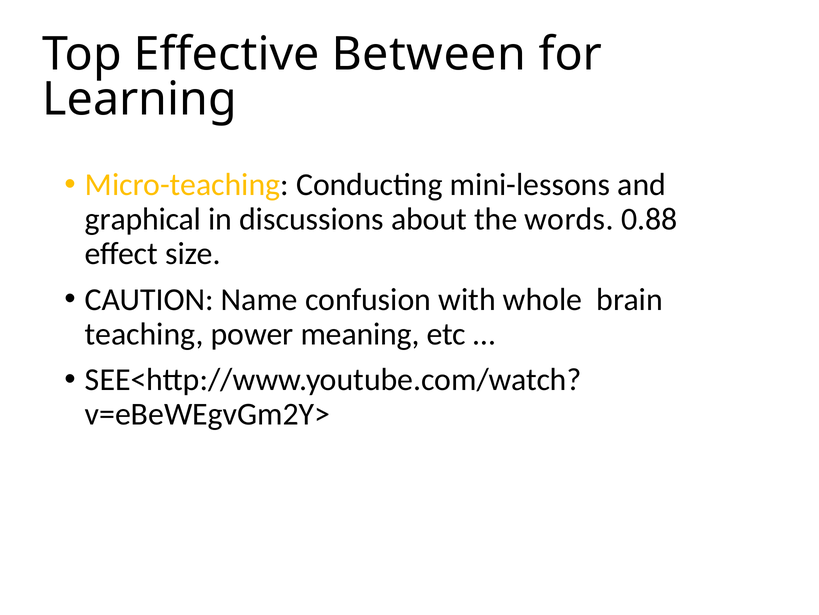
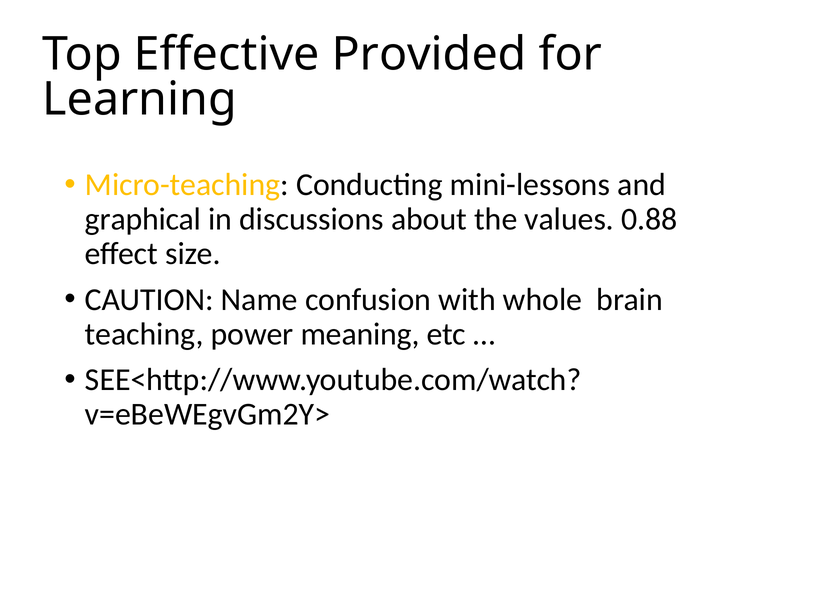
Between: Between -> Provided
words: words -> values
